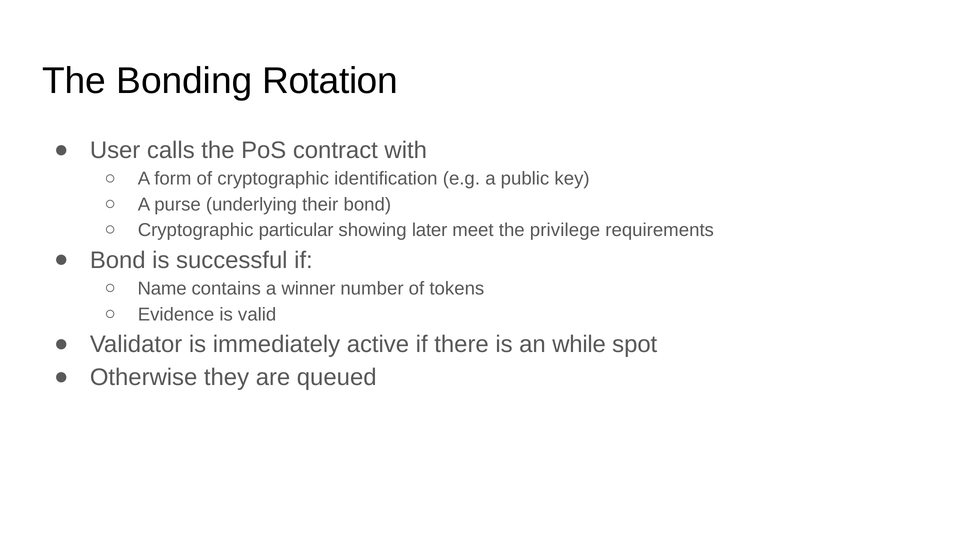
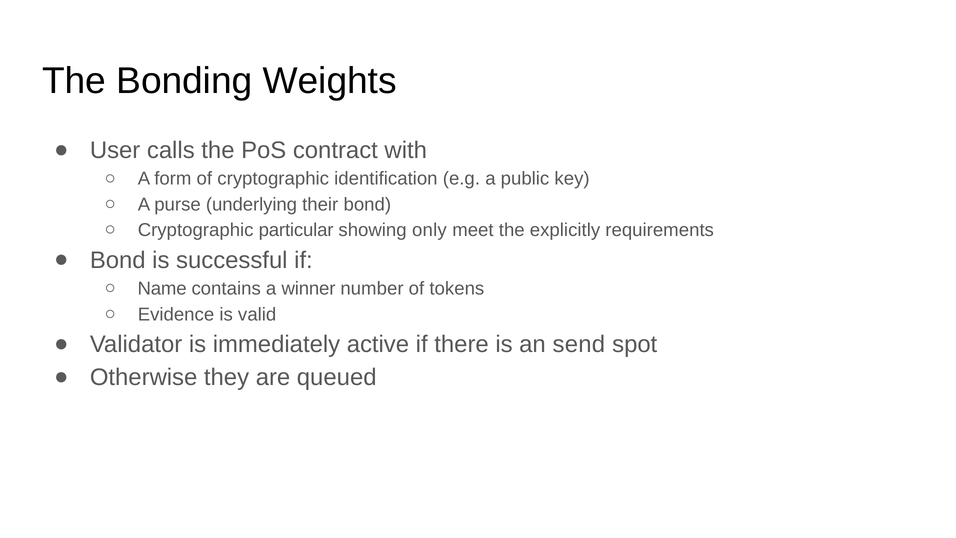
Rotation: Rotation -> Weights
later: later -> only
privilege: privilege -> explicitly
while: while -> send
